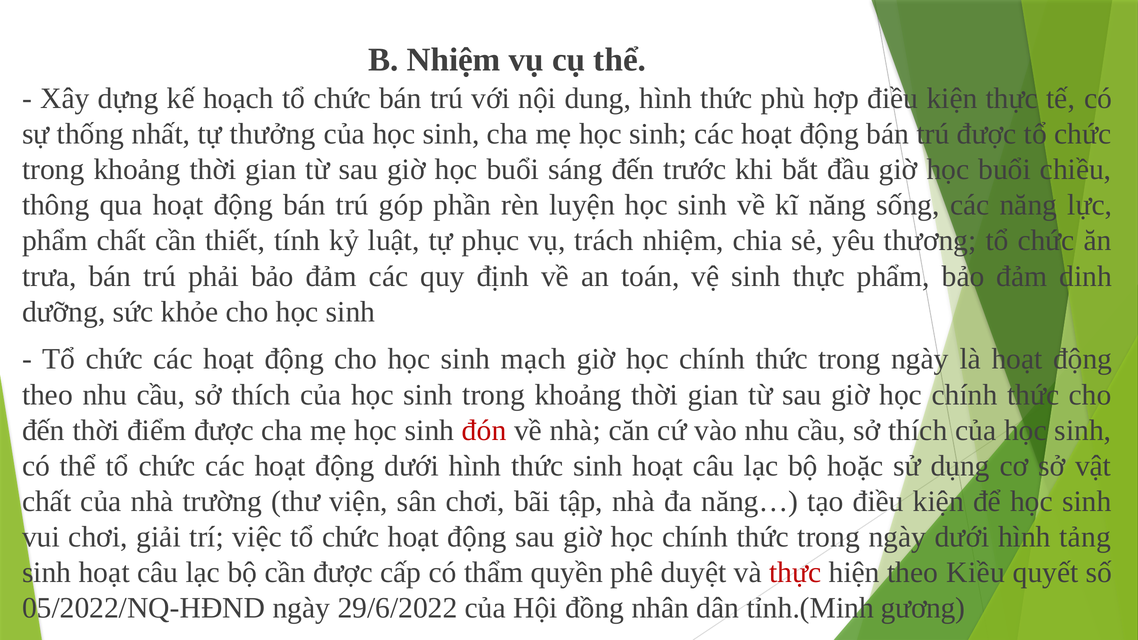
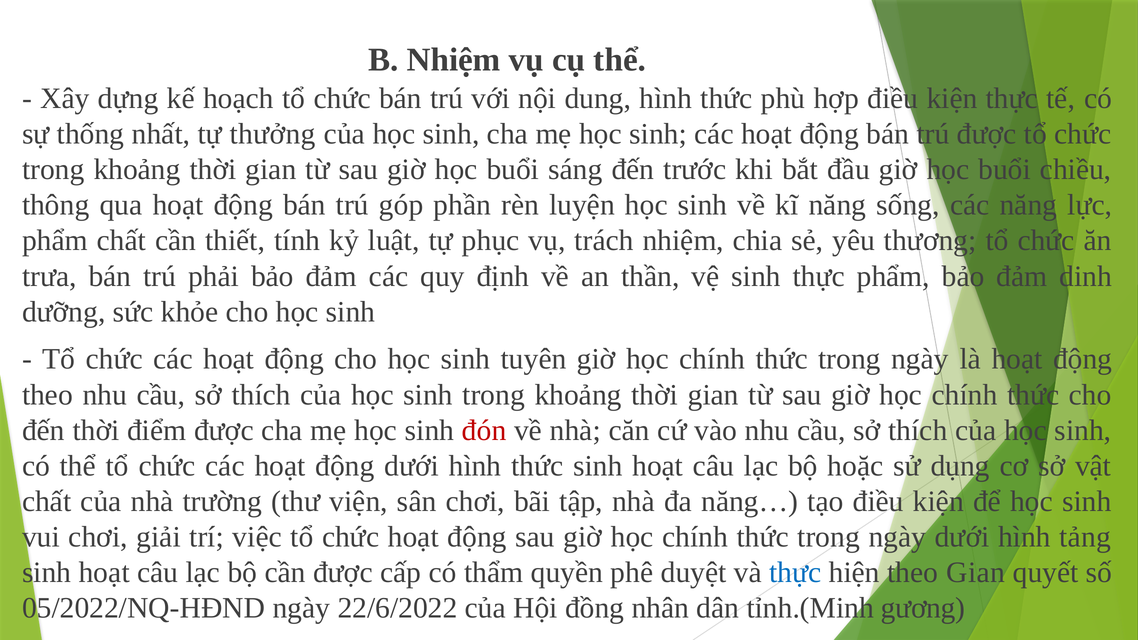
toán: toán -> thần
mạch: mạch -> tuyên
thực at (795, 573) colour: red -> blue
theo Kiều: Kiều -> Gian
29/6/2022: 29/6/2022 -> 22/6/2022
